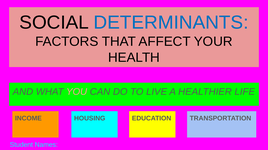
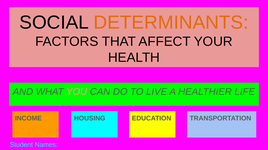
DETERMINANTS colour: blue -> orange
